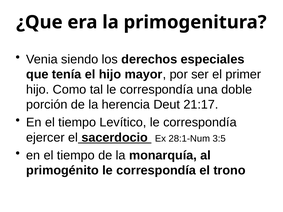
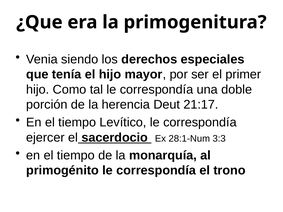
3:5: 3:5 -> 3:3
